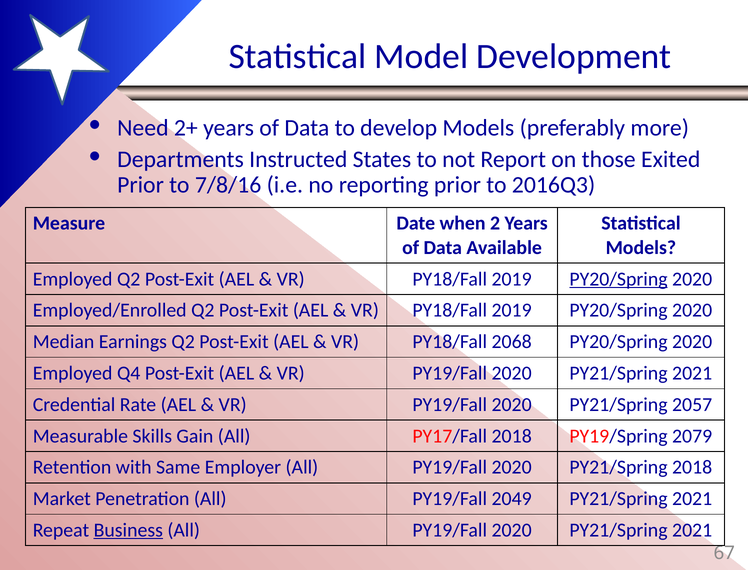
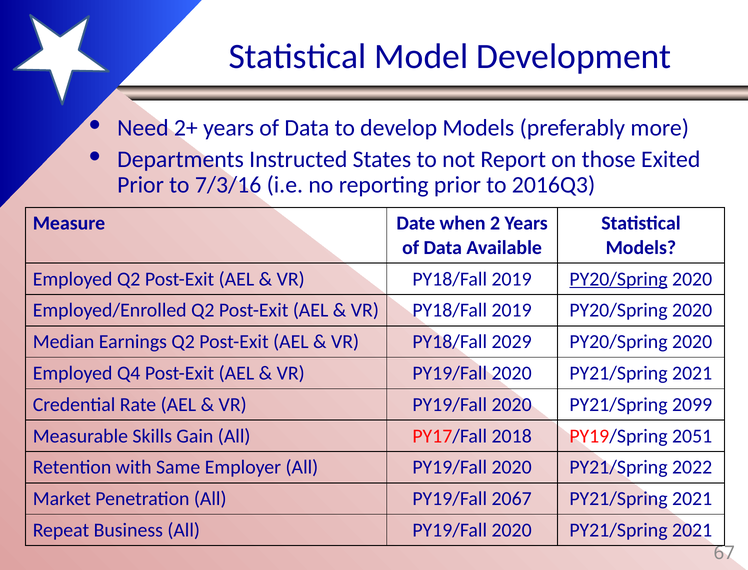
7/8/16: 7/8/16 -> 7/3/16
2068: 2068 -> 2029
2057: 2057 -> 2099
2079: 2079 -> 2051
PY21/Spring 2018: 2018 -> 2022
2049: 2049 -> 2067
Business underline: present -> none
